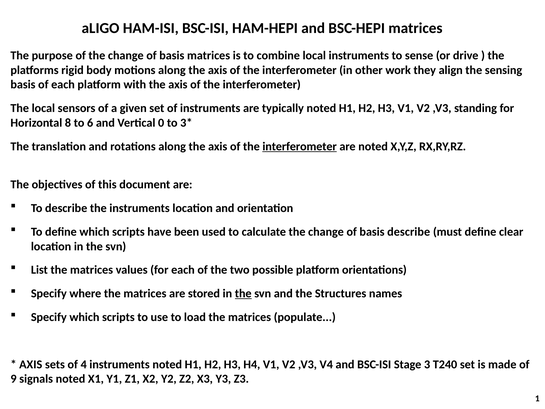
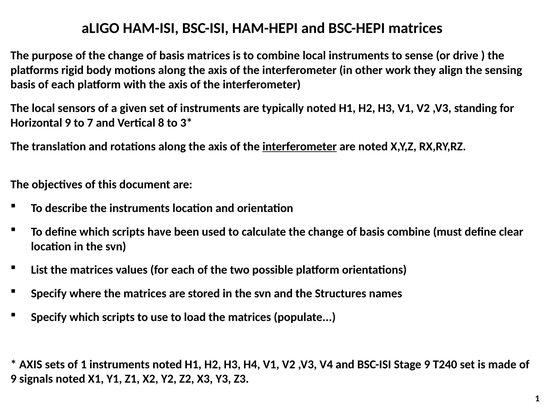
Horizontal 8: 8 -> 9
6: 6 -> 7
0: 0 -> 8
basis describe: describe -> combine
the at (243, 293) underline: present -> none
of 4: 4 -> 1
Stage 3: 3 -> 9
